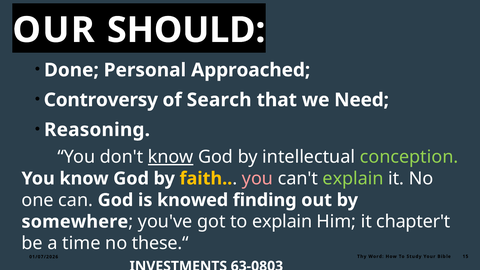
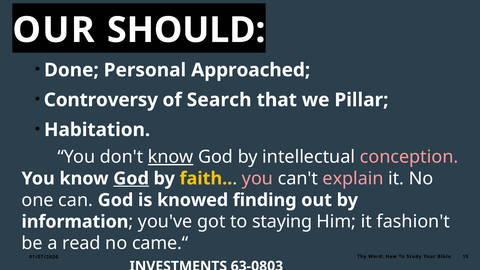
Need: Need -> Pillar
Reasoning: Reasoning -> Habitation
conception colour: light green -> pink
God at (131, 179) underline: none -> present
explain at (353, 179) colour: light green -> pink
somewhere: somewhere -> information
to explain: explain -> staying
chapter't: chapter't -> fashion't
time: time -> read
these.“: these.“ -> came.“
